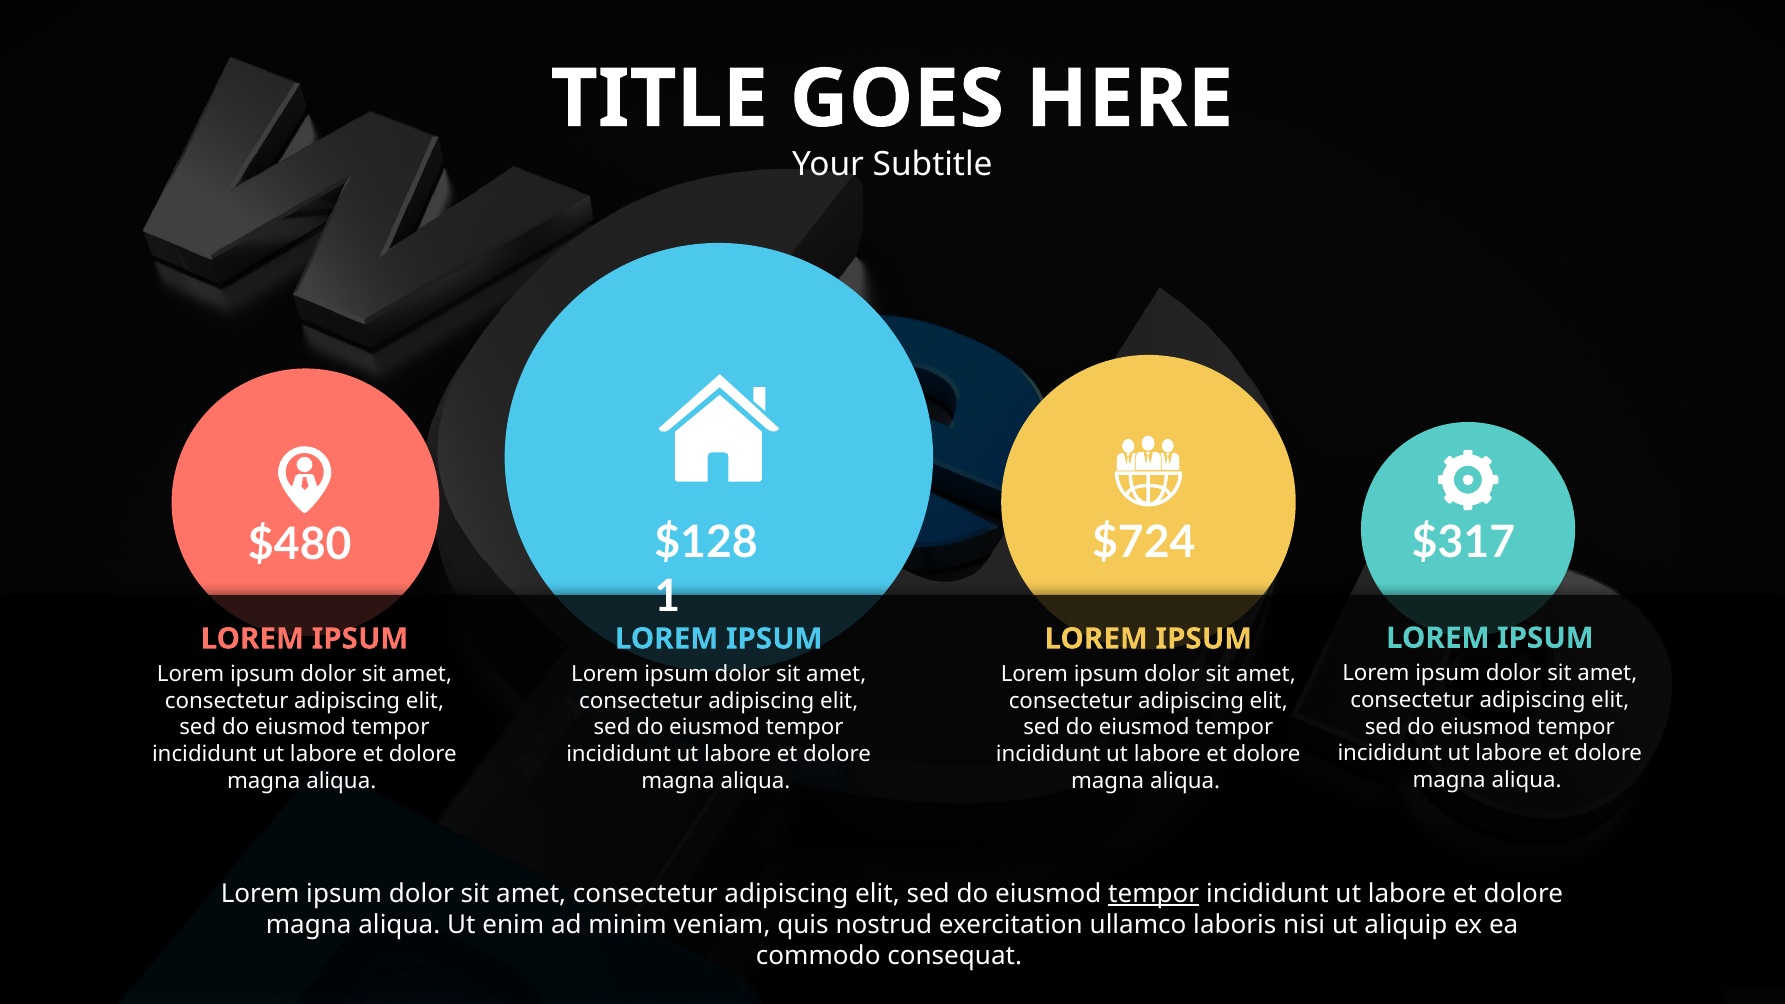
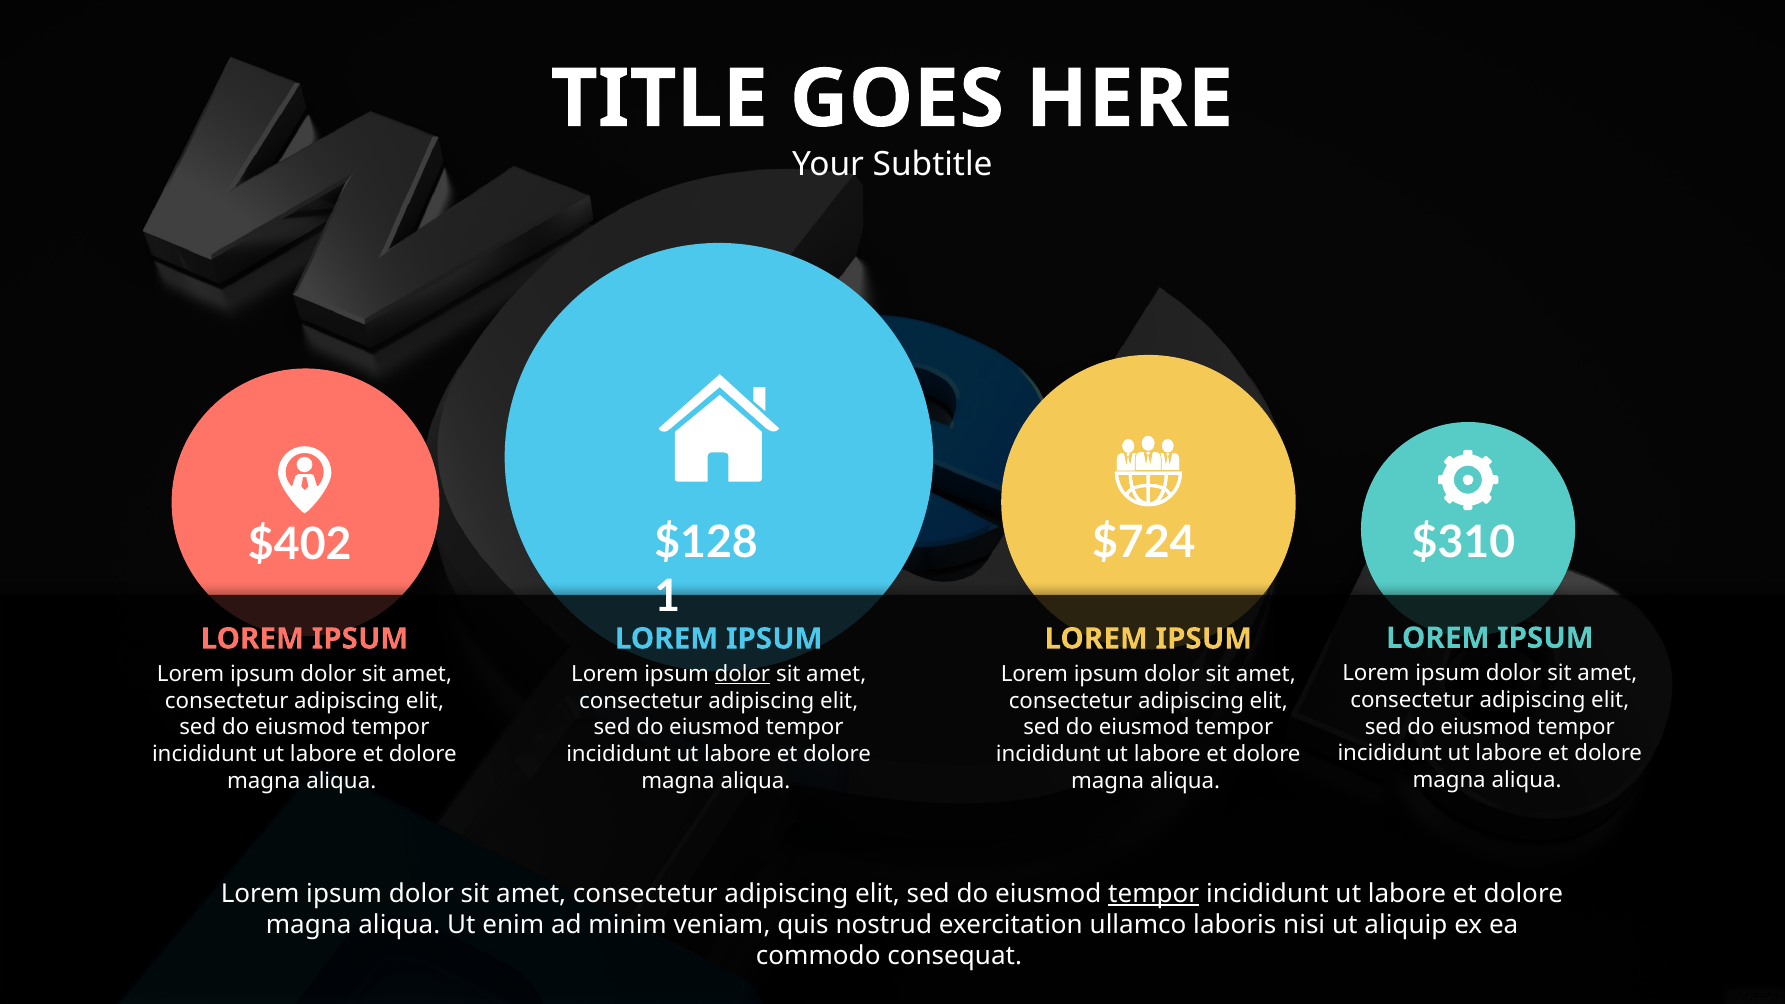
$317: $317 -> $310
$480: $480 -> $402
dolor at (742, 674) underline: none -> present
